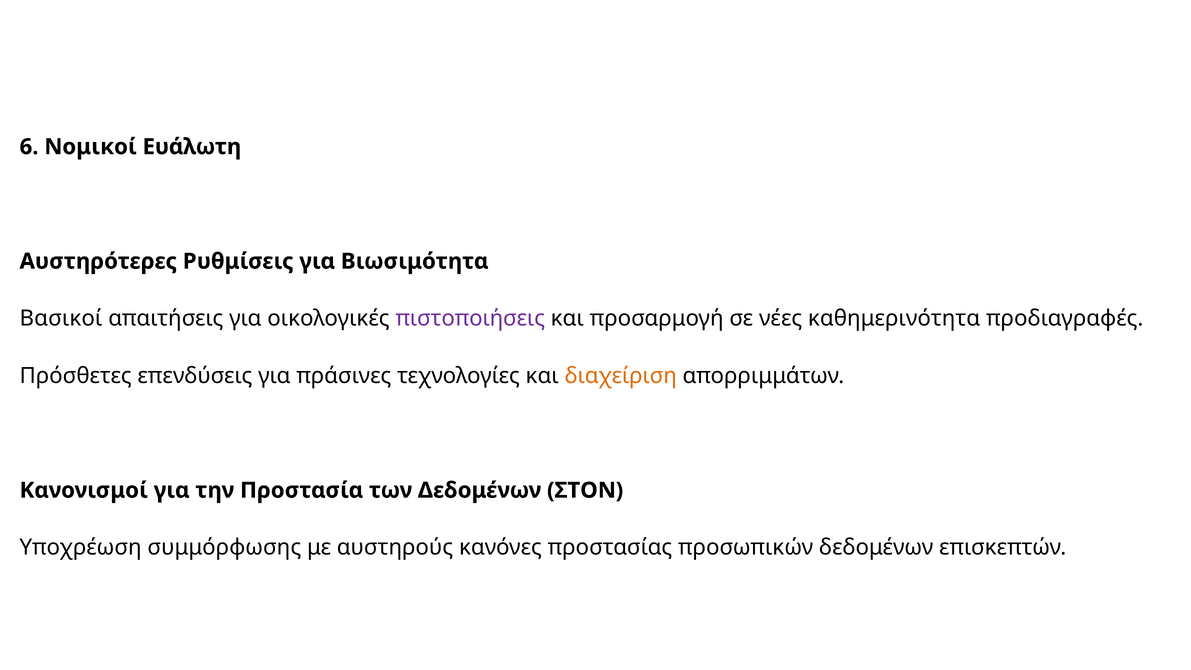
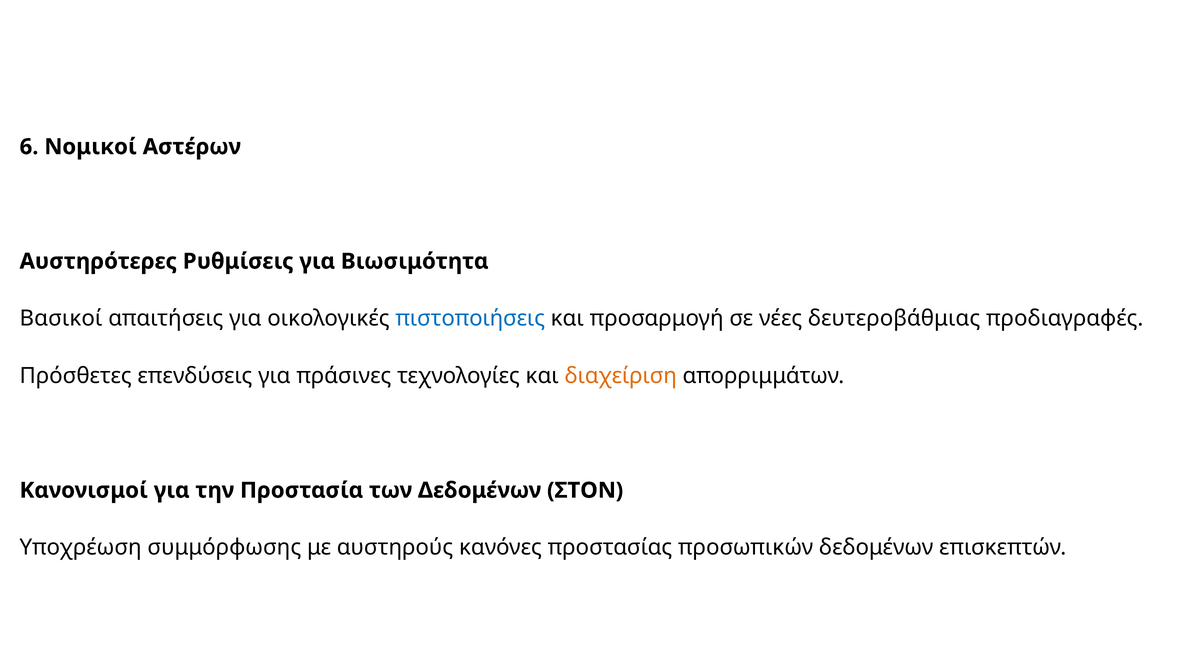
Ευάλωτη: Ευάλωτη -> Αστέρων
πιστοποιήσεις colour: purple -> blue
καθημερινότητα: καθημερινότητα -> δευτεροβάθμιας
